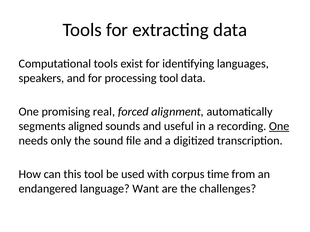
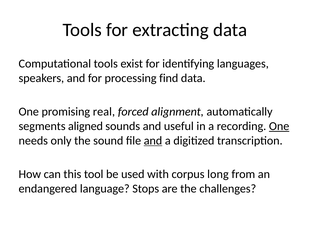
processing tool: tool -> find
and at (153, 141) underline: none -> present
time: time -> long
Want: Want -> Stops
